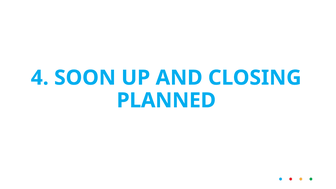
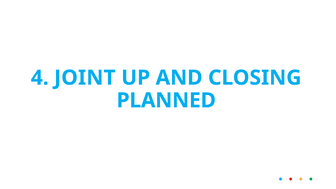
SOON: SOON -> JOINT
